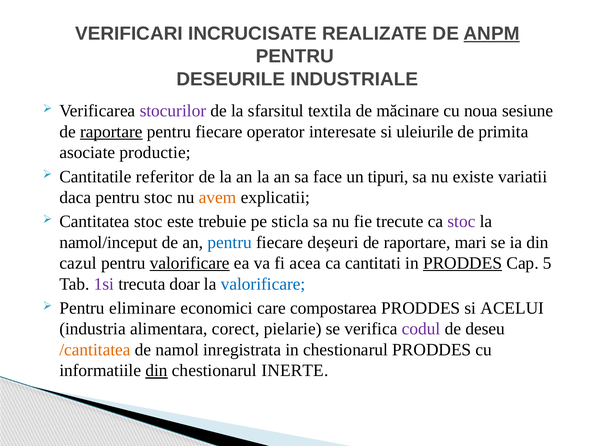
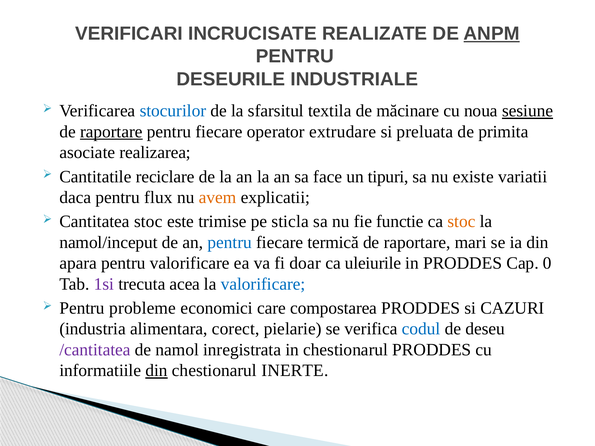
stocurilor colour: purple -> blue
sesiune underline: none -> present
interesate: interesate -> extrudare
uleiurile: uleiurile -> preluata
productie: productie -> realizarea
referitor: referitor -> reciclare
pentru stoc: stoc -> flux
trebuie: trebuie -> trimise
trecute: trecute -> functie
stoc at (461, 222) colour: purple -> orange
deșeuri: deșeuri -> termică
cazul: cazul -> apara
valorificare at (190, 263) underline: present -> none
acea: acea -> doar
cantitati: cantitati -> uleiurile
PRODDES at (463, 263) underline: present -> none
5: 5 -> 0
doar: doar -> acea
eliminare: eliminare -> probleme
ACELUI: ACELUI -> CAZURI
codul colour: purple -> blue
/cantitatea colour: orange -> purple
